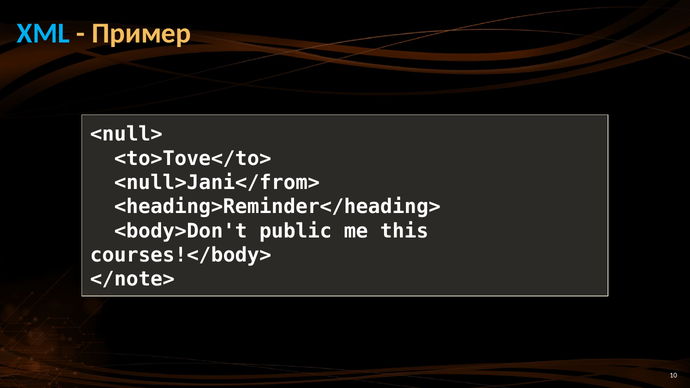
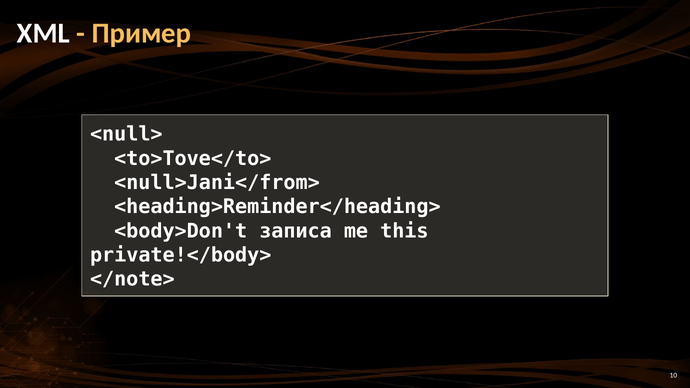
XML colour: light blue -> white
public: public -> записа
courses!</body>: courses!</body> -> private!</body>
